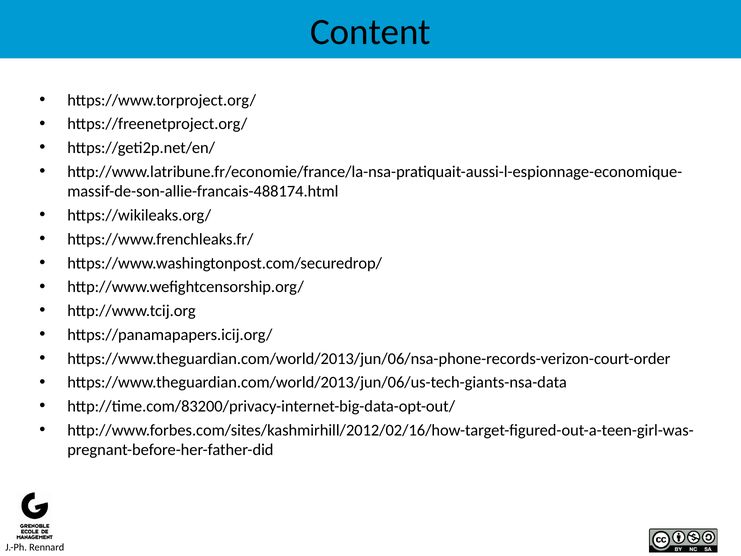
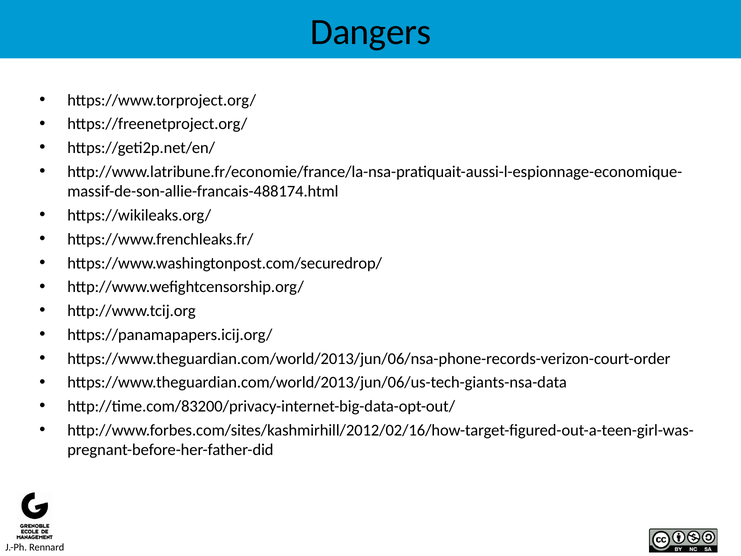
Content: Content -> Dangers
